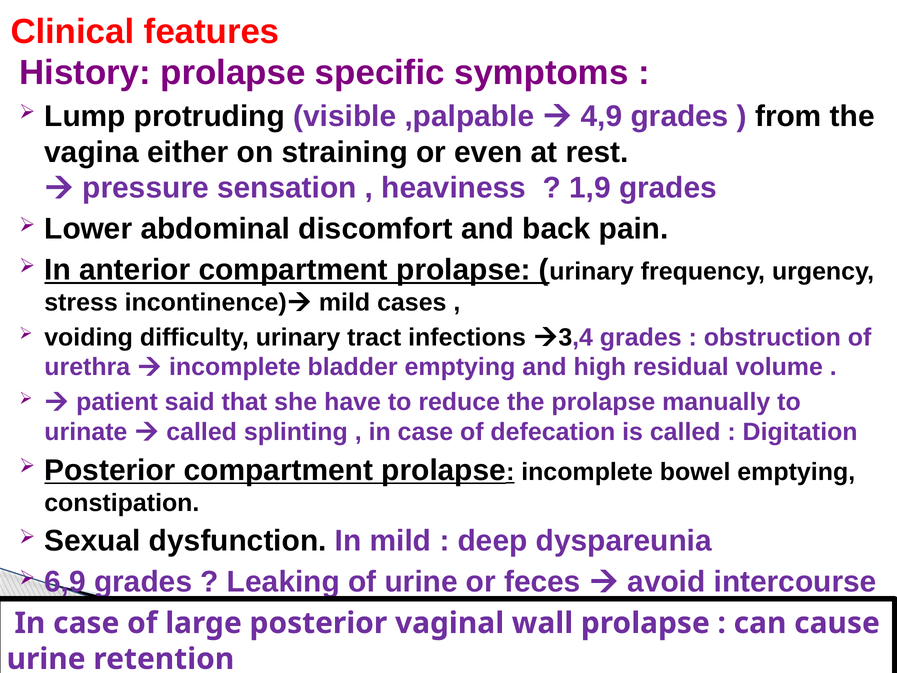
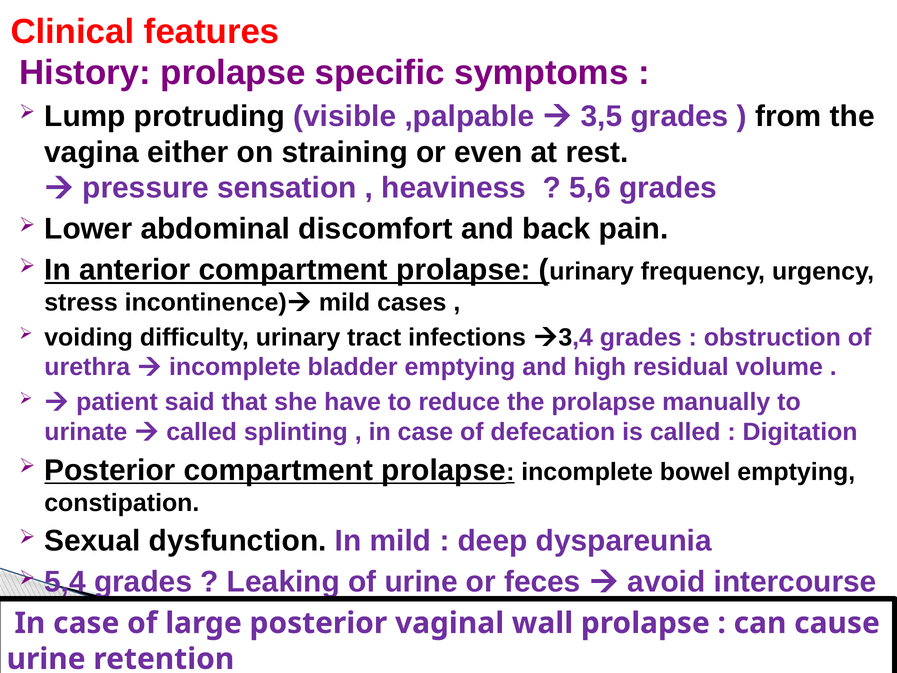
4,9: 4,9 -> 3,5
1,9: 1,9 -> 5,6
6,9: 6,9 -> 5,4
